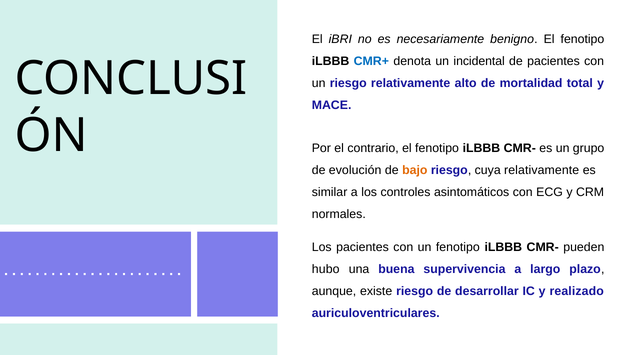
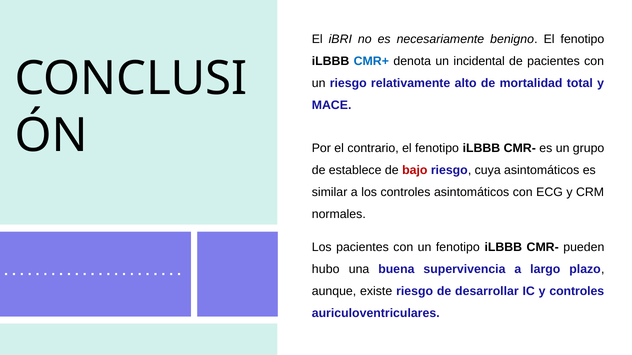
evolución: evolución -> establece
bajo colour: orange -> red
cuya relativamente: relativamente -> asintomáticos
y realizado: realizado -> controles
